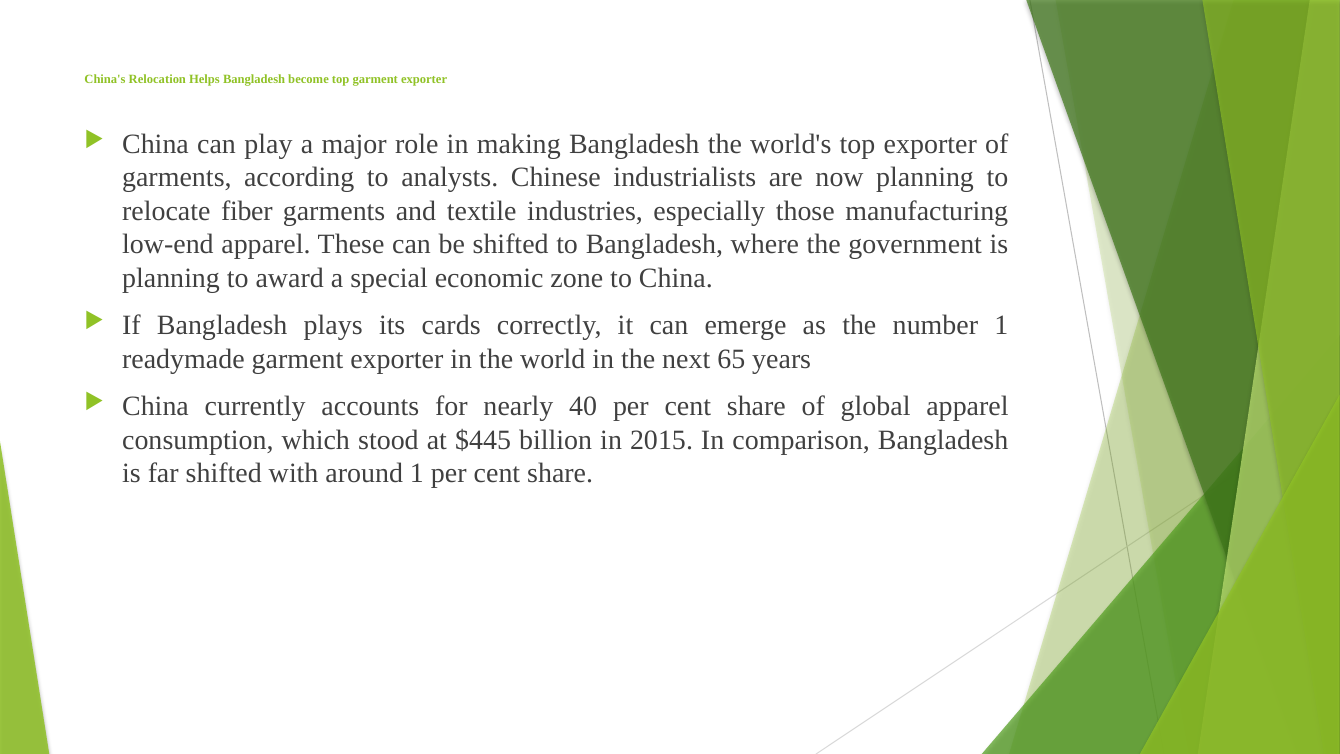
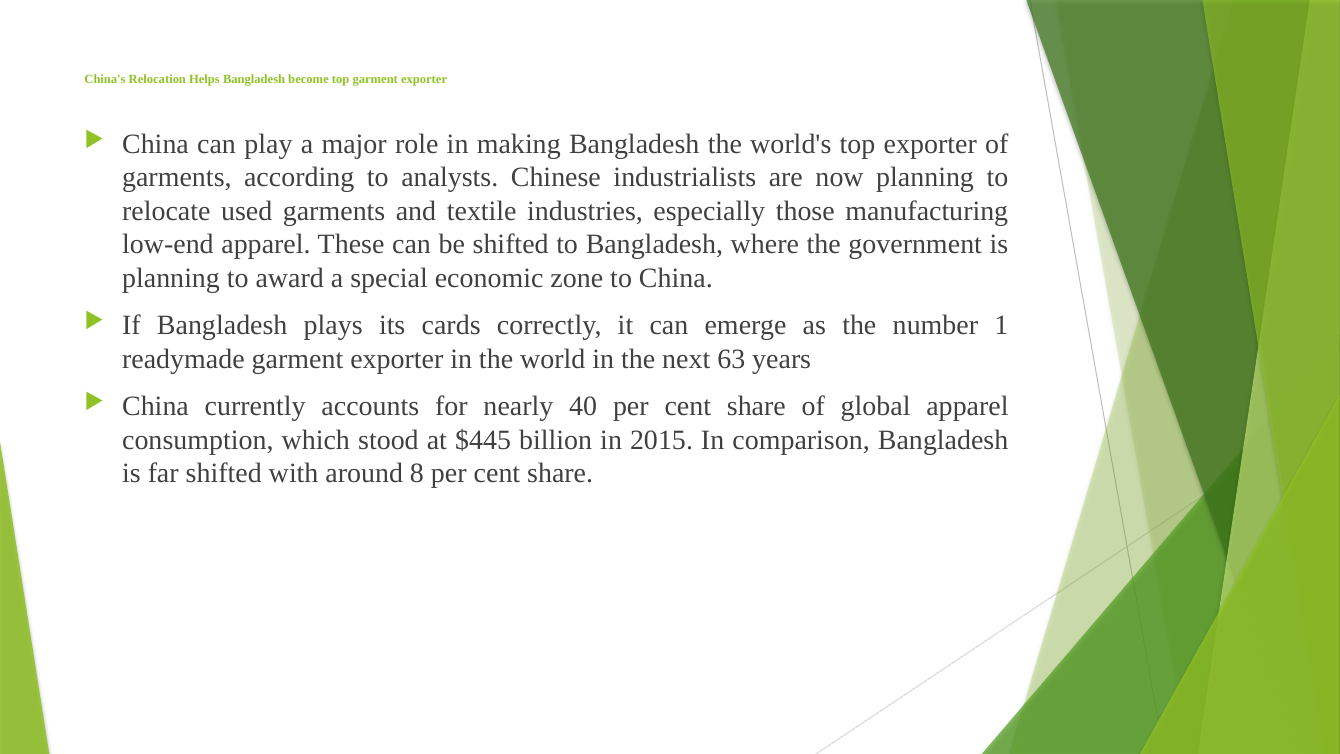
fiber: fiber -> used
65: 65 -> 63
around 1: 1 -> 8
